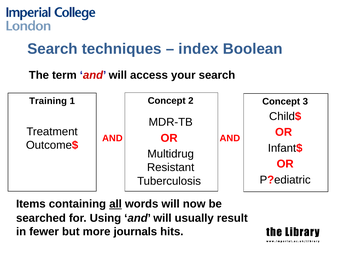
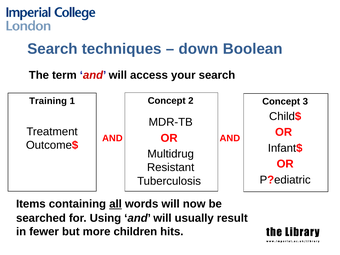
index: index -> down
journals: journals -> children
